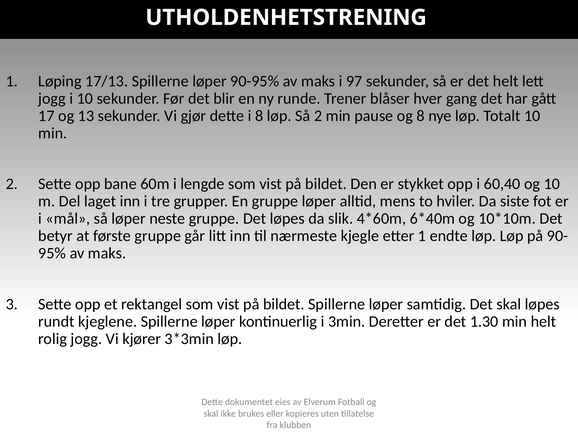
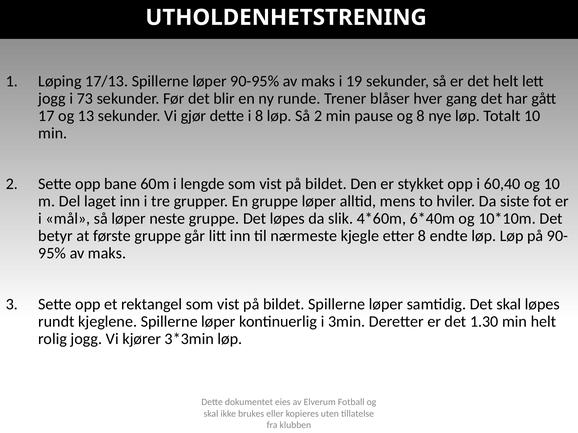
97: 97 -> 19
i 10: 10 -> 73
etter 1: 1 -> 8
